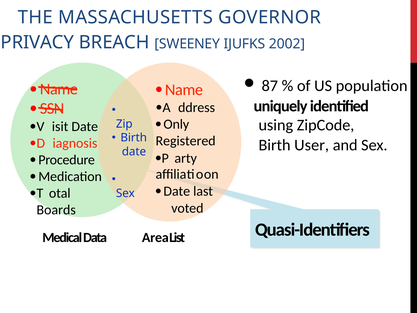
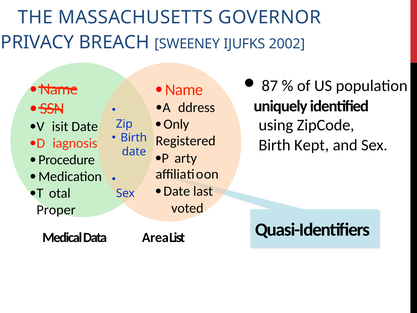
User: User -> Kept
Boards: Boards -> Proper
